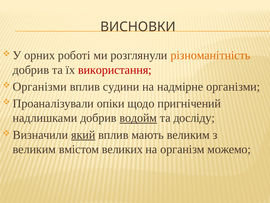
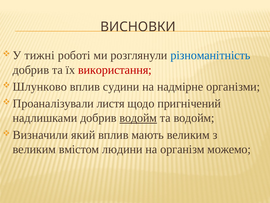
орних: орних -> тижні
різноманітність colour: orange -> blue
Організми at (40, 87): Організми -> Шлунково
опіки: опіки -> листя
та досліду: досліду -> водойм
який underline: present -> none
великих: великих -> людини
